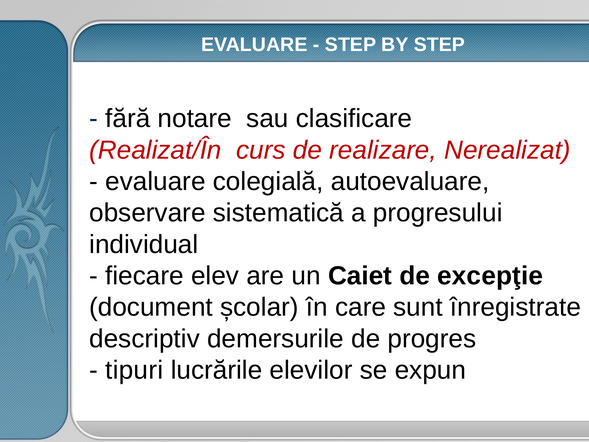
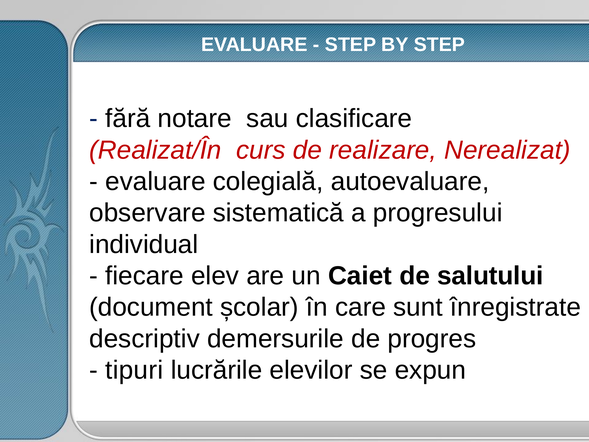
excepţie: excepţie -> salutului
